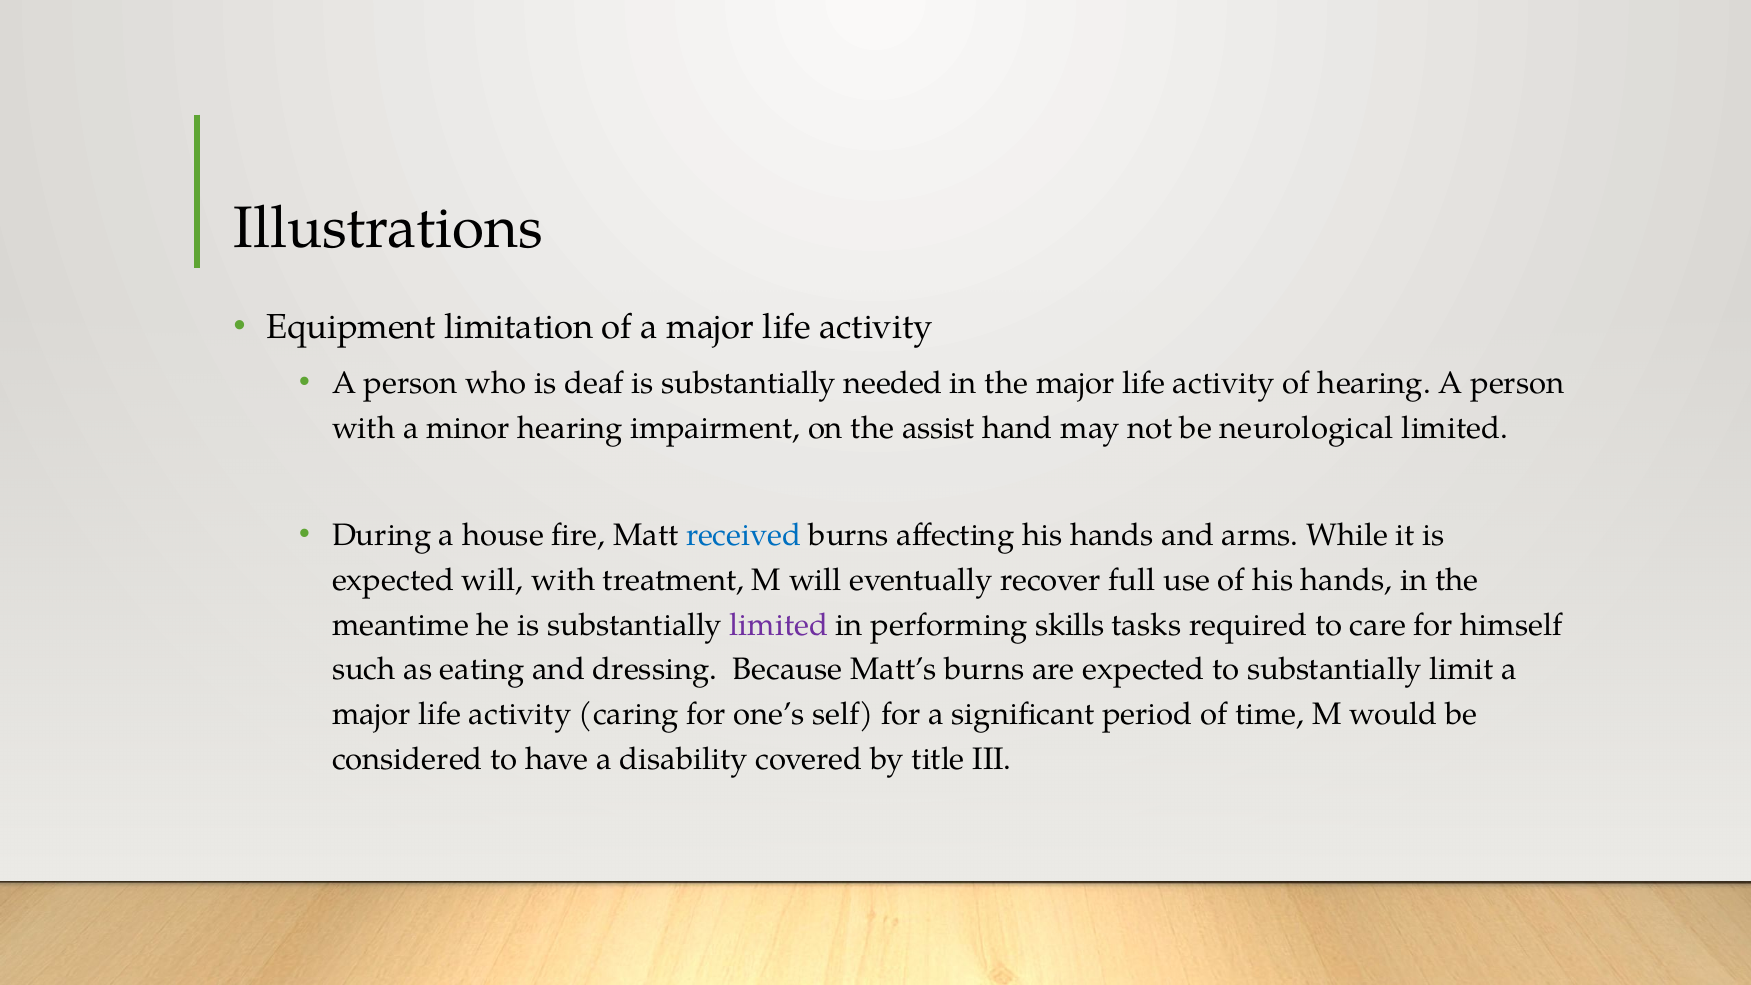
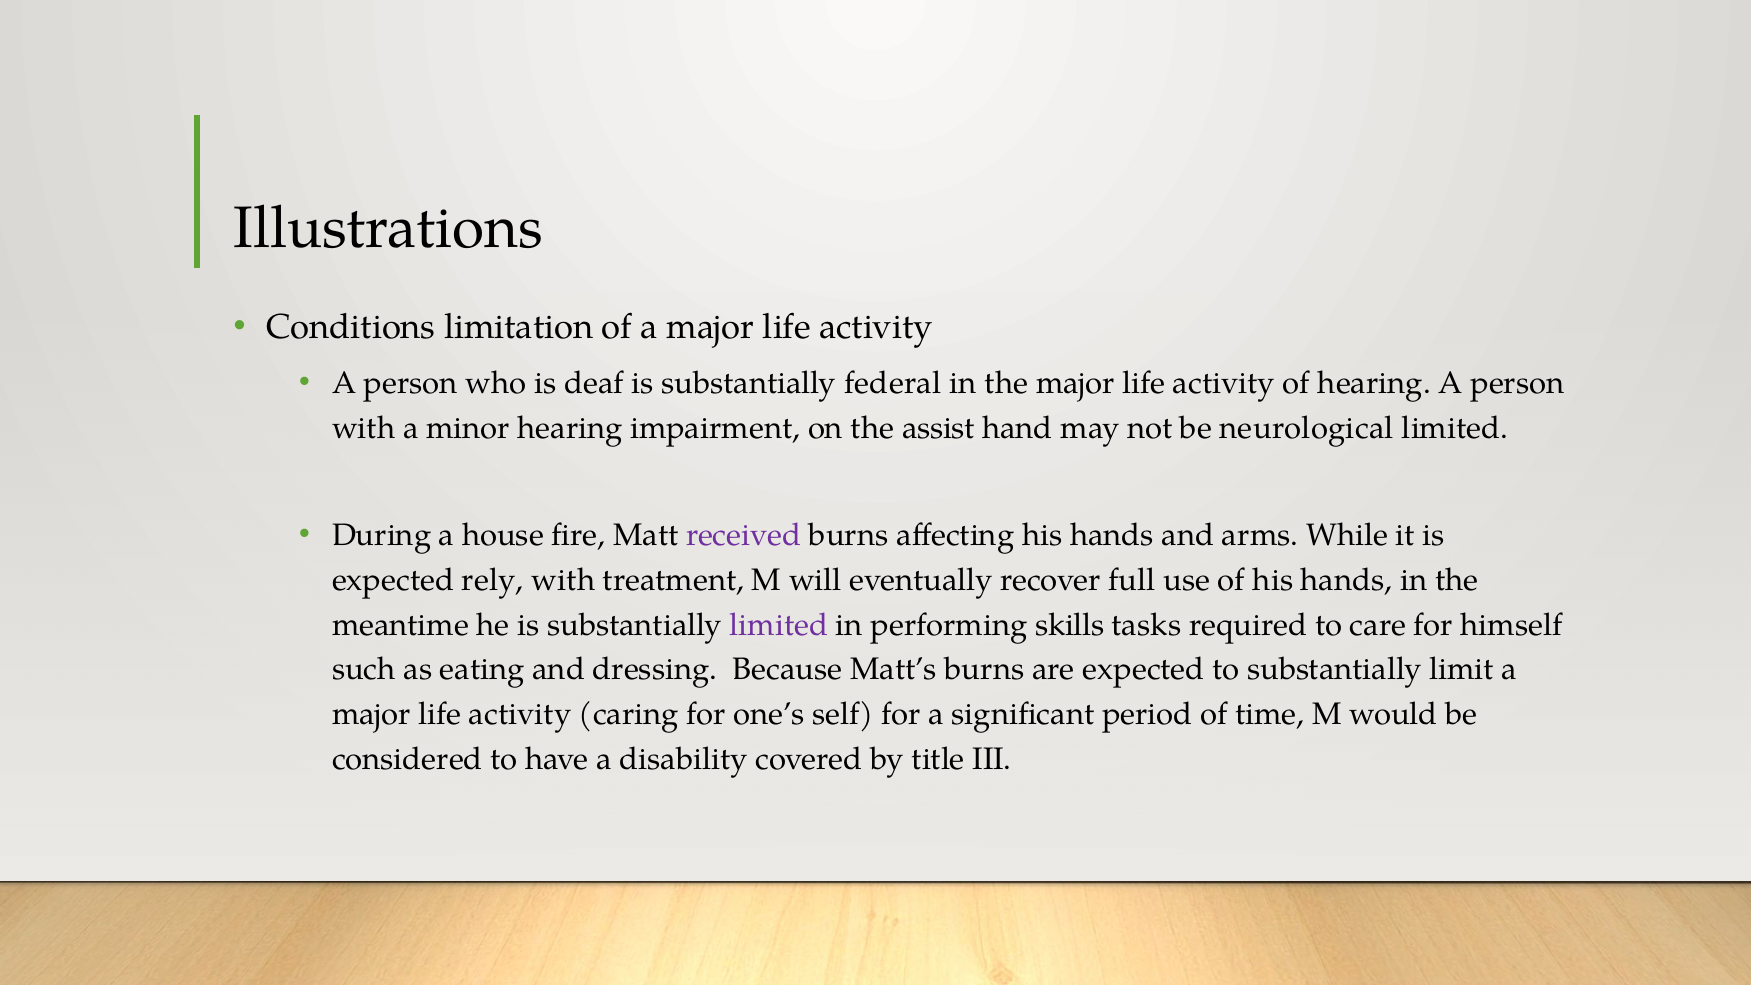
Equipment: Equipment -> Conditions
needed: needed -> federal
received colour: blue -> purple
expected will: will -> rely
